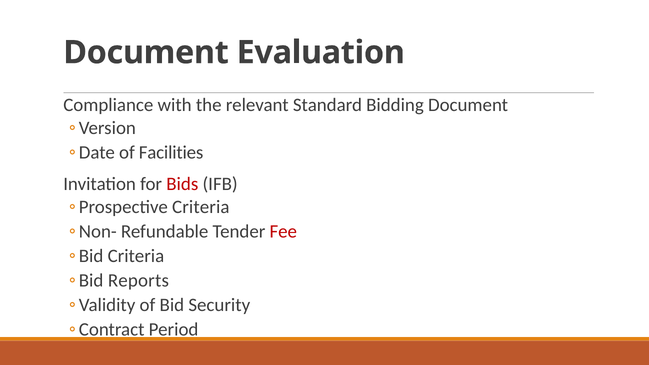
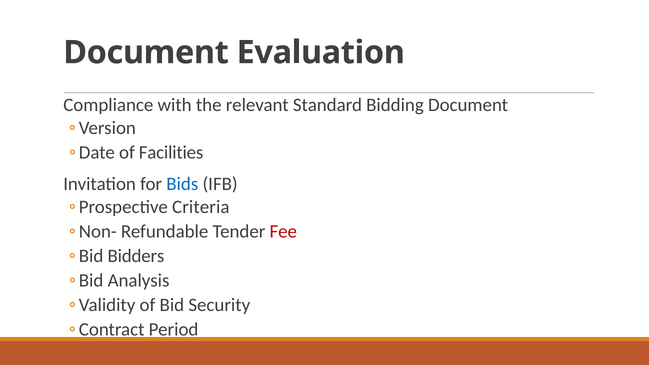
Bids colour: red -> blue
Criteria at (136, 256): Criteria -> Bidders
Reports: Reports -> Analysis
